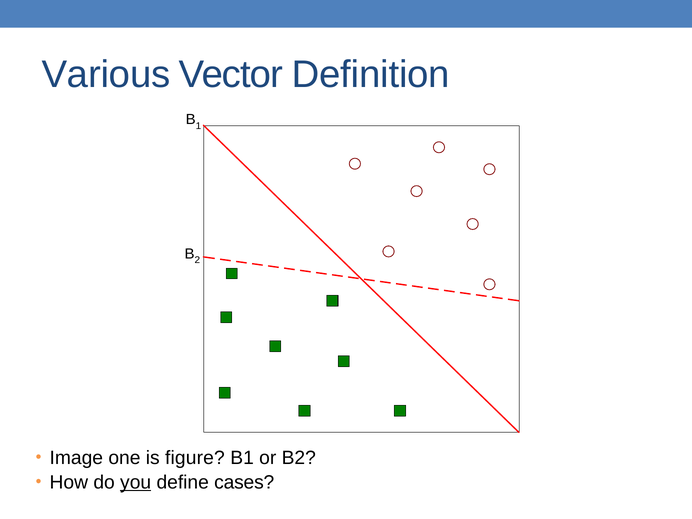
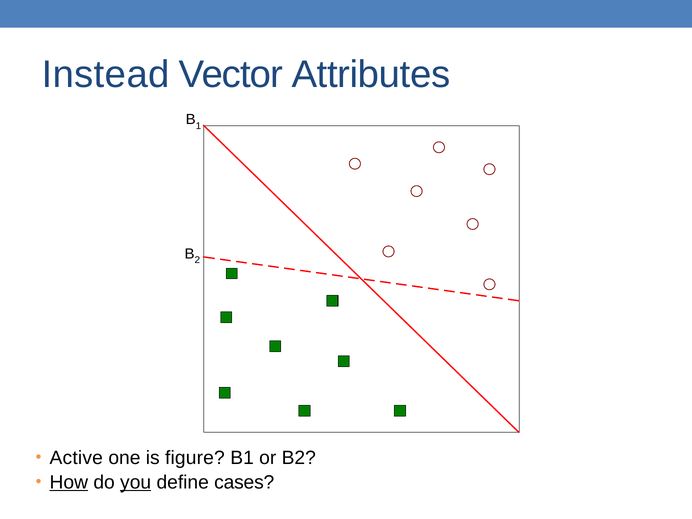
Various: Various -> Instead
Definition: Definition -> Attributes
Image: Image -> Active
How underline: none -> present
